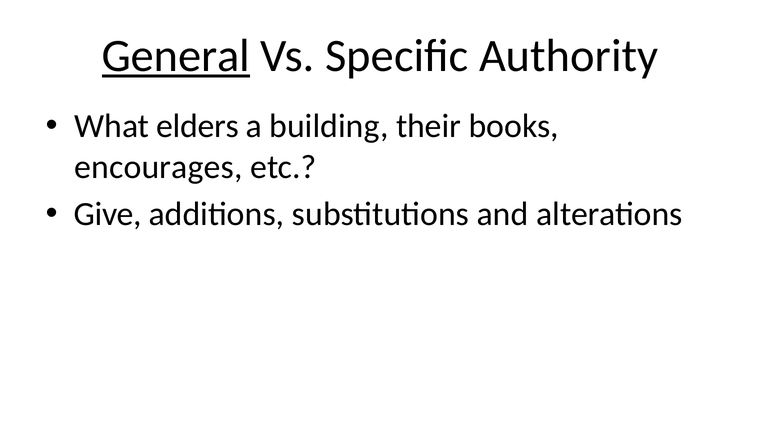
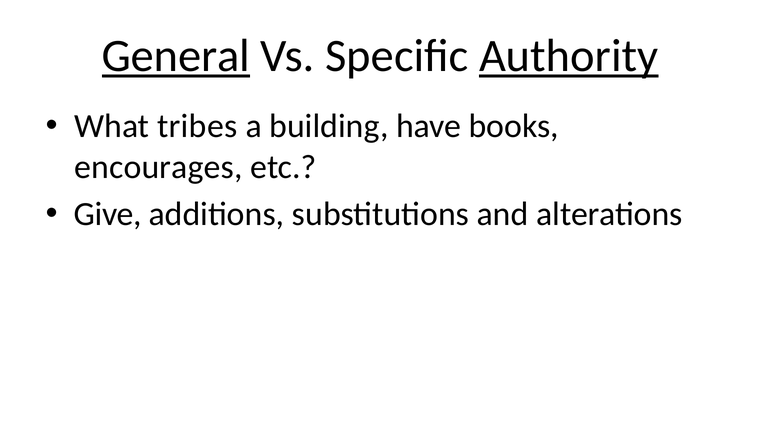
Authority underline: none -> present
elders: elders -> tribes
their: their -> have
